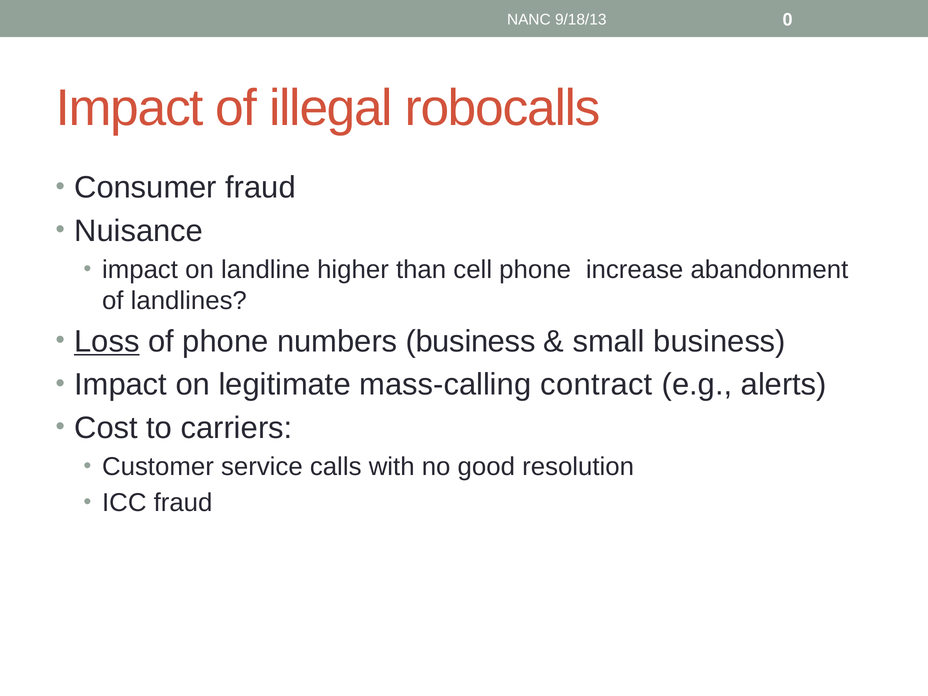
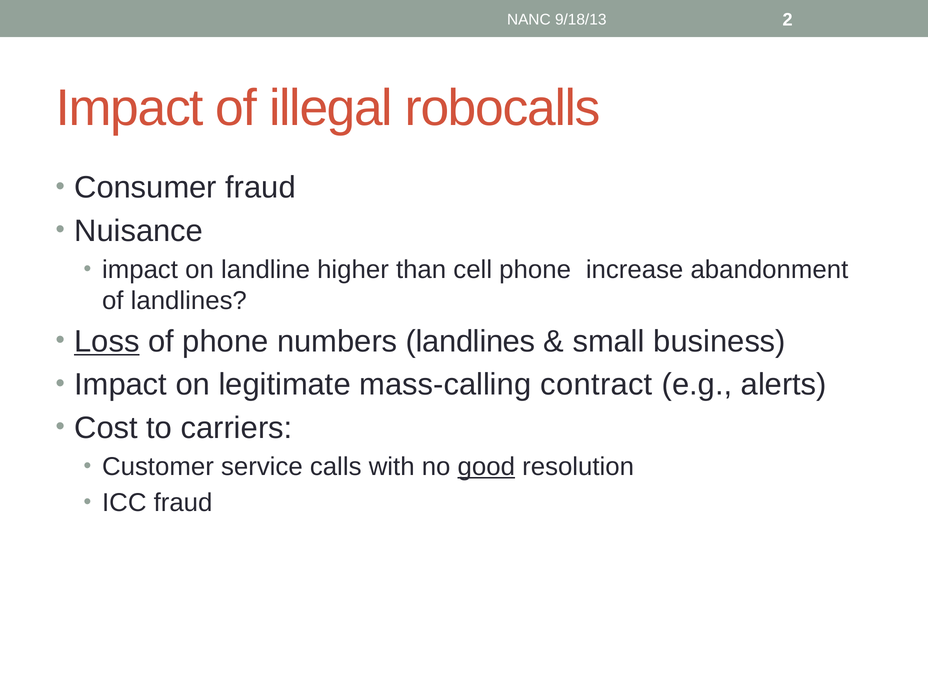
0: 0 -> 2
numbers business: business -> landlines
good underline: none -> present
